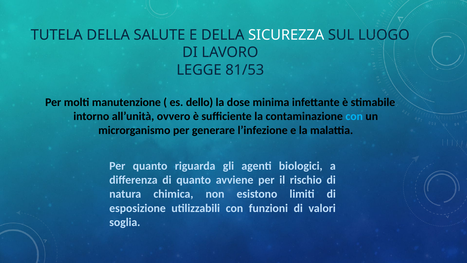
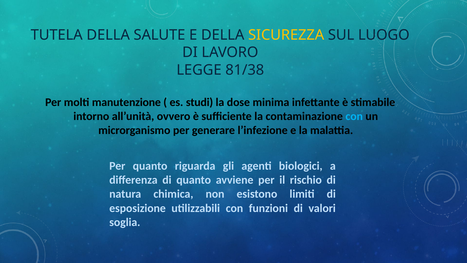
SICUREZZA colour: white -> yellow
81/53: 81/53 -> 81/38
dello: dello -> studi
